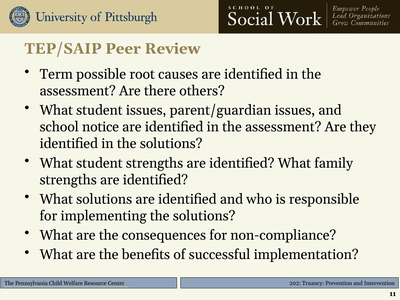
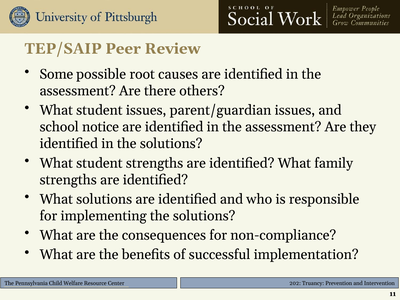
Term: Term -> Some
